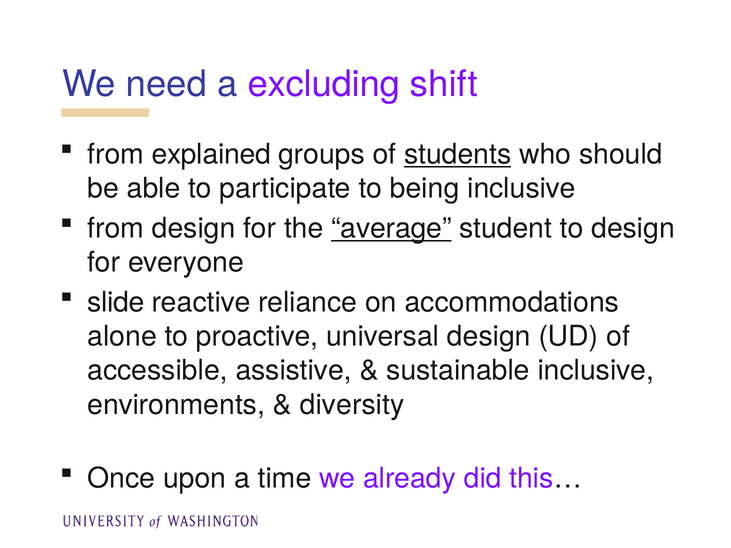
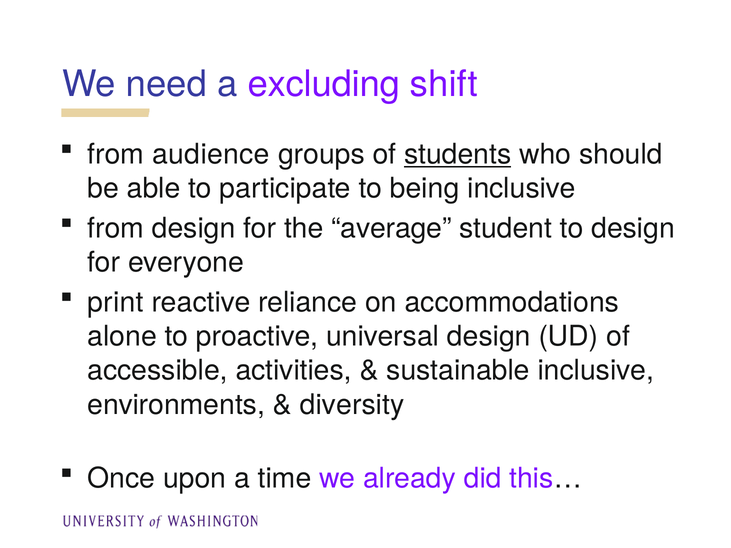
explained: explained -> audience
average underline: present -> none
slide: slide -> print
assistive: assistive -> activities
